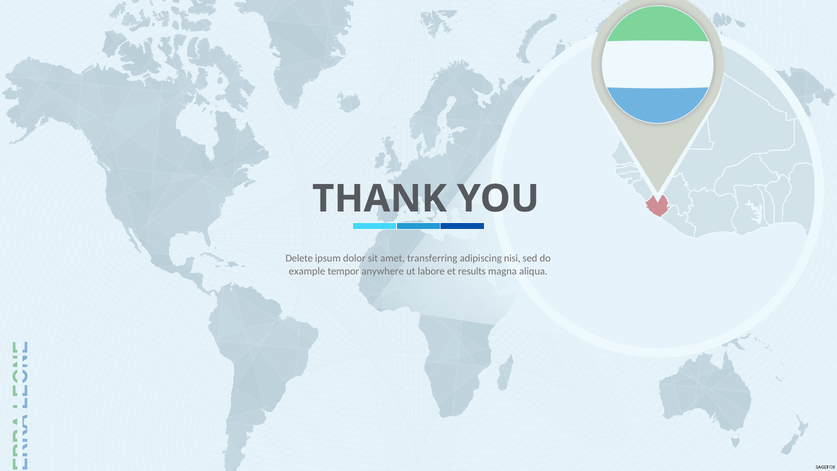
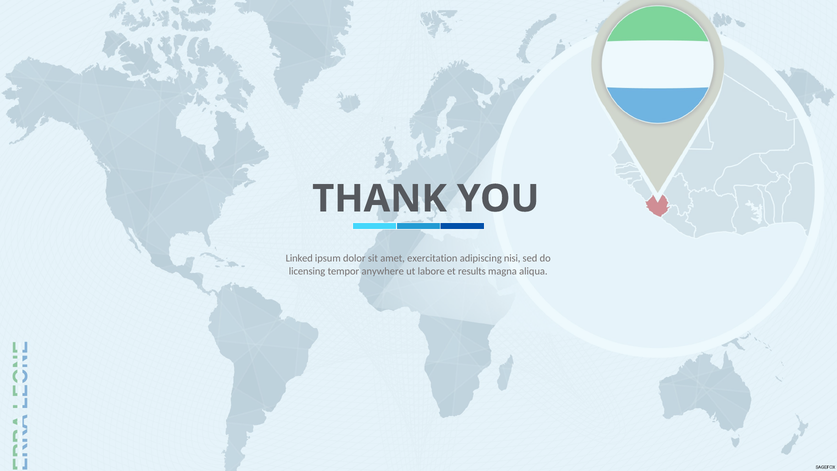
Delete: Delete -> Linked
transferring: transferring -> exercitation
example: example -> licensing
